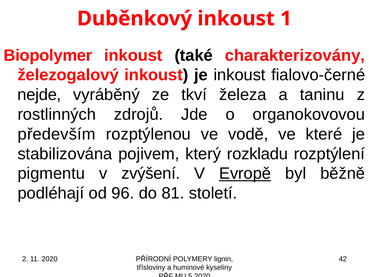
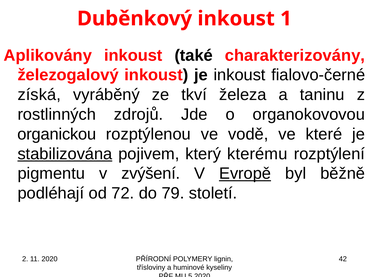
Biopolymer: Biopolymer -> Aplikovány
nejde: nejde -> získá
především: především -> organickou
stabilizována underline: none -> present
rozkladu: rozkladu -> kterému
96: 96 -> 72
81: 81 -> 79
